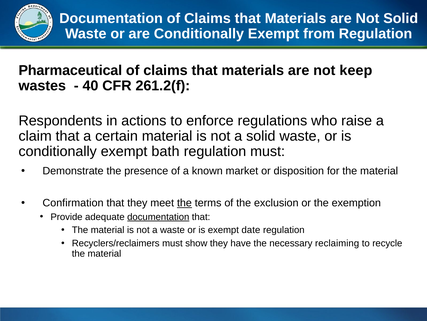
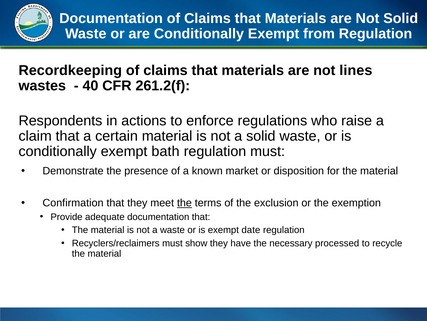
Pharmaceutical: Pharmaceutical -> Recordkeeping
keep: keep -> lines
documentation at (158, 216) underline: present -> none
reclaiming: reclaiming -> processed
